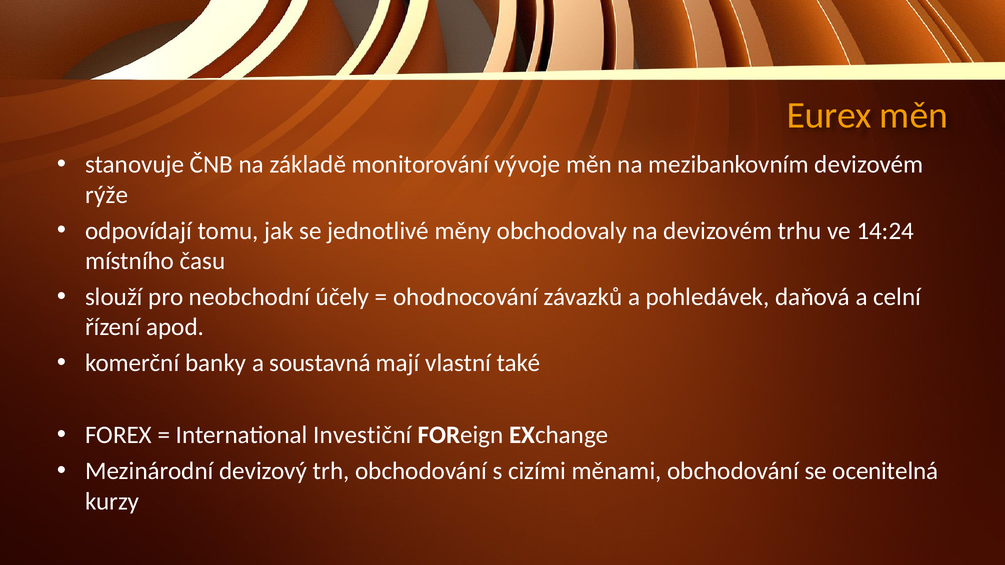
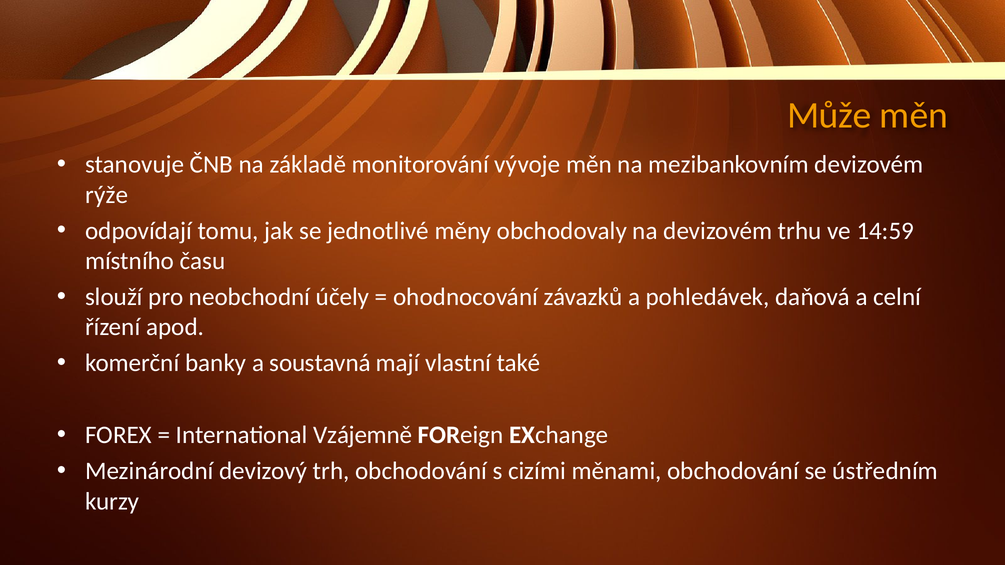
Eurex: Eurex -> Může
14:24: 14:24 -> 14:59
Investiční: Investiční -> Vzájemně
ocenitelná: ocenitelná -> ústředním
